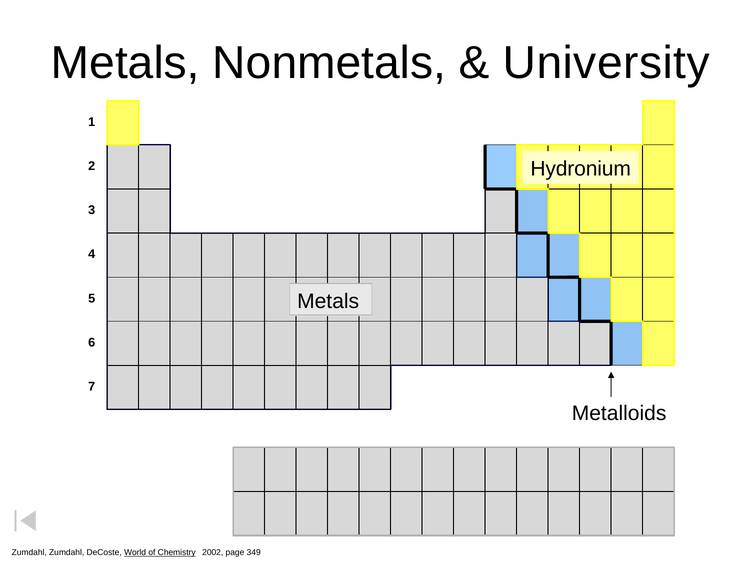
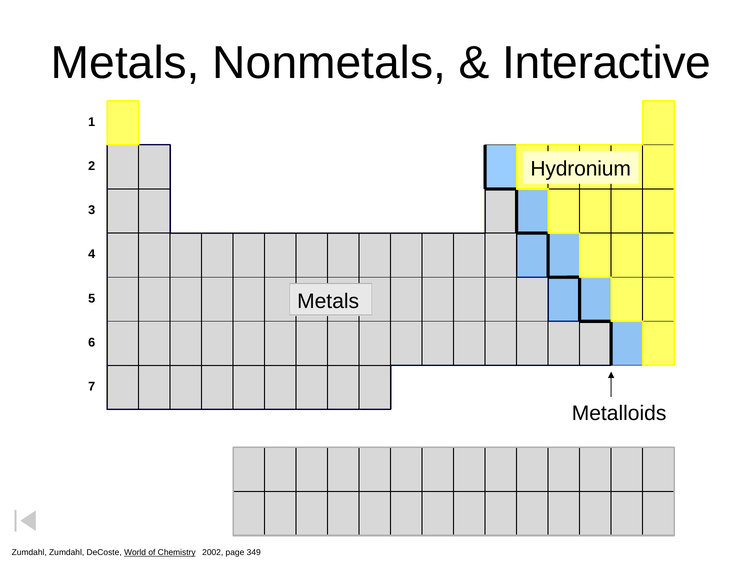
University: University -> Interactive
